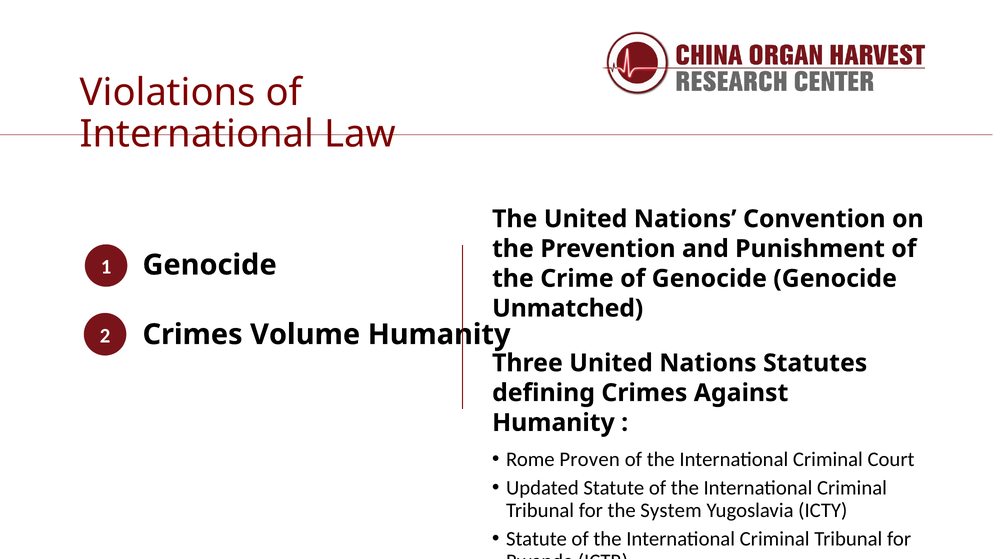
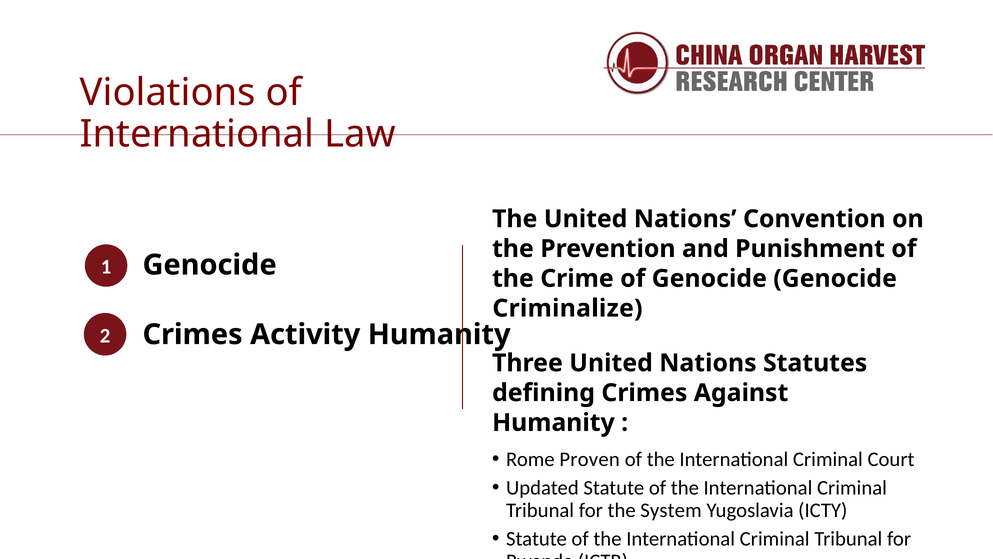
Unmatched: Unmatched -> Criminalize
Volume: Volume -> Activity
